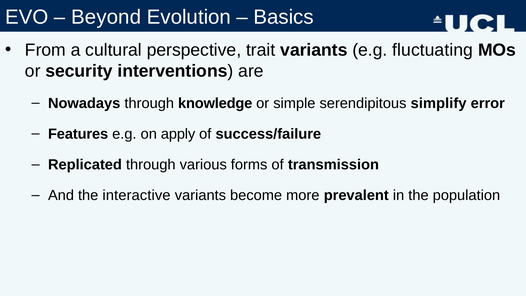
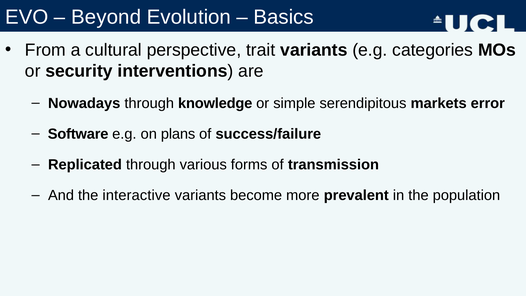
fluctuating: fluctuating -> categories
simplify: simplify -> markets
Features: Features -> Software
apply: apply -> plans
